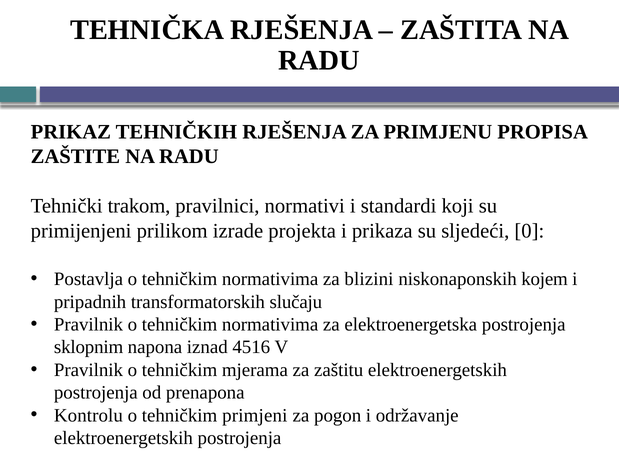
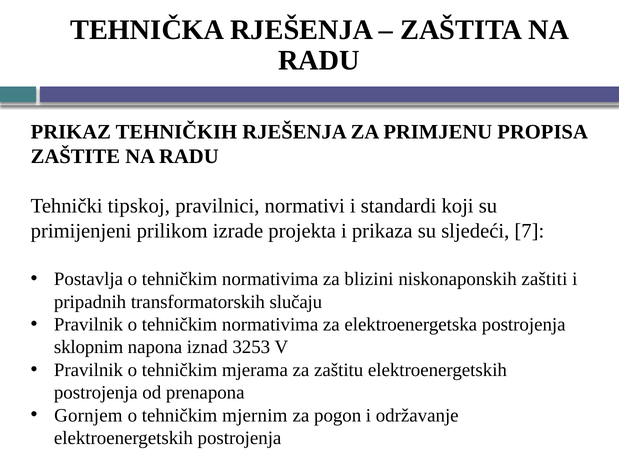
trakom: trakom -> tipskoj
0: 0 -> 7
kojem: kojem -> zaštiti
4516: 4516 -> 3253
Kontrolu: Kontrolu -> Gornjem
primjeni: primjeni -> mjernim
